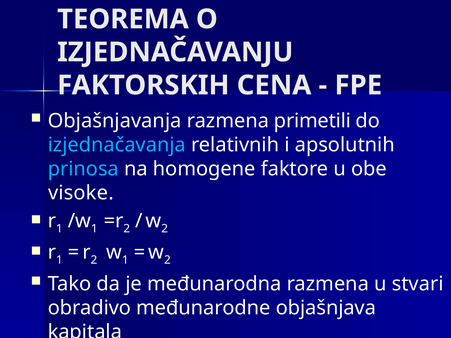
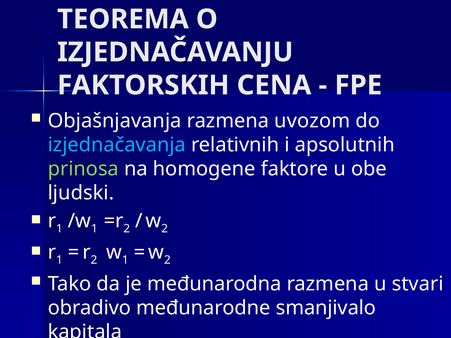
primetili: primetili -> uvozom
prinosa colour: light blue -> light green
visoke: visoke -> ljudski
objašnjava: objašnjava -> smanjivalo
